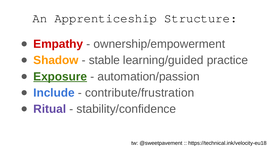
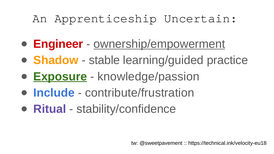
Structure: Structure -> Uncertain
Empathy: Empathy -> Engineer
ownership/empowerment underline: none -> present
automation/passion: automation/passion -> knowledge/passion
